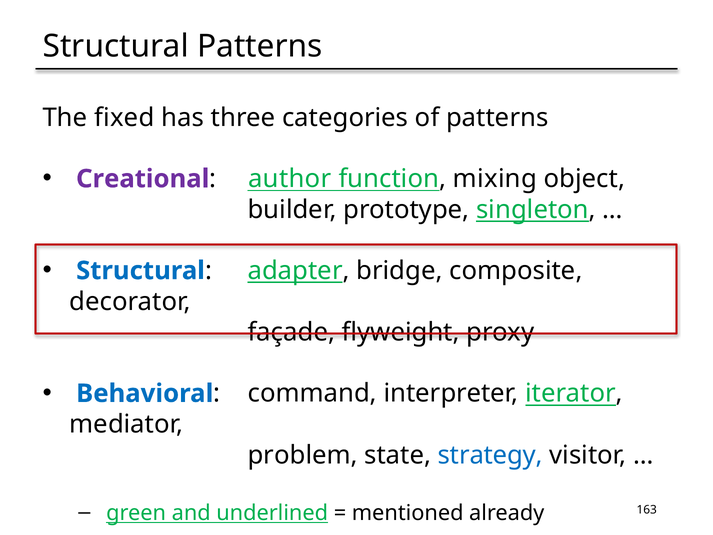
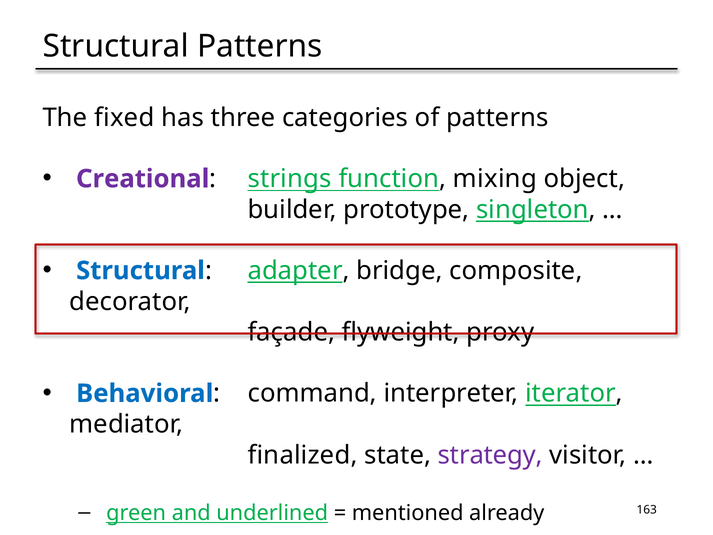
author: author -> strings
problem: problem -> finalized
strategy colour: blue -> purple
